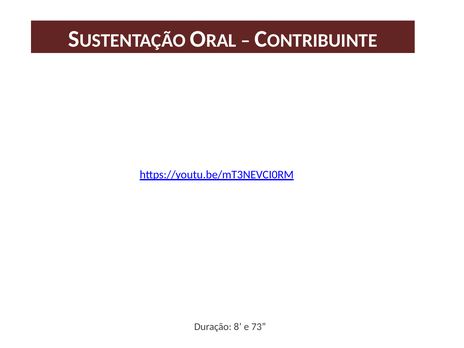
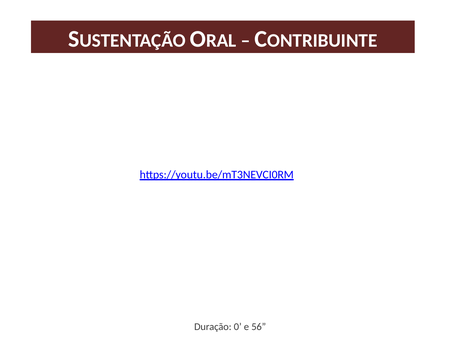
8: 8 -> 0
73: 73 -> 56
